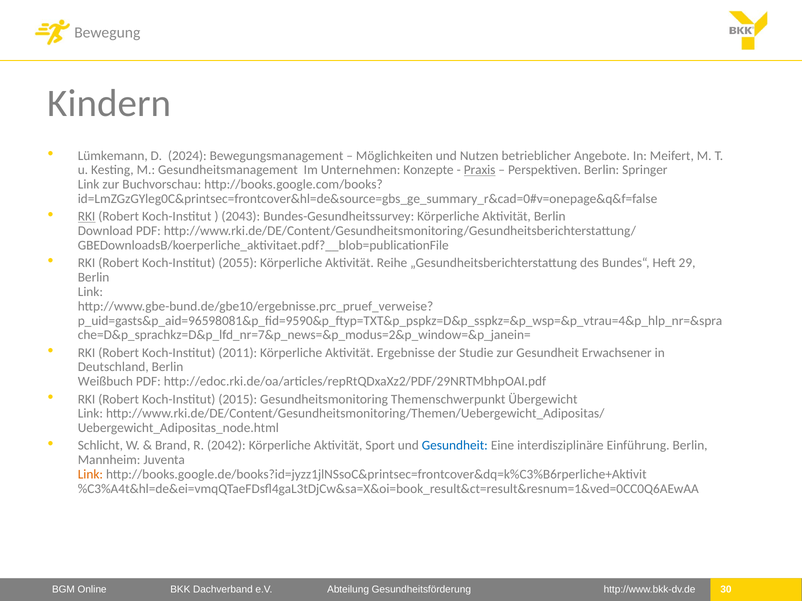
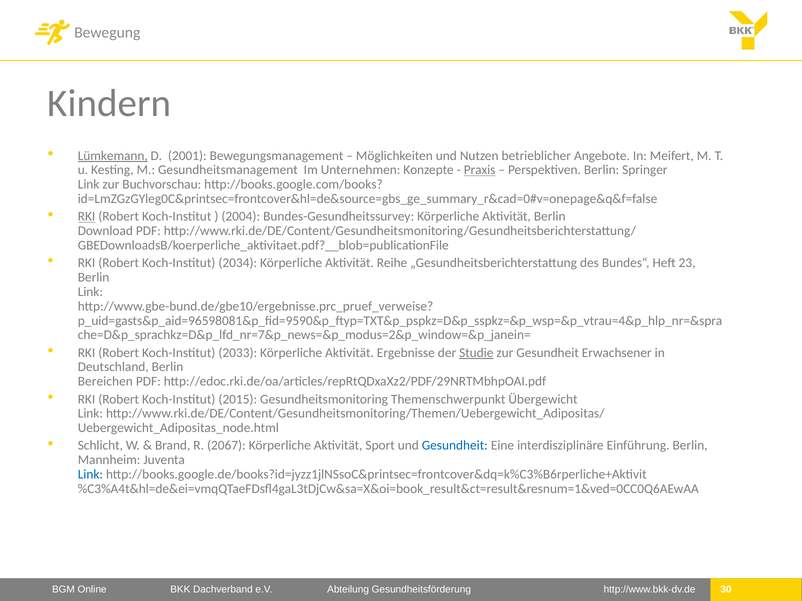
Lümkemann underline: none -> present
2024: 2024 -> 2001
2043: 2043 -> 2004
2055: 2055 -> 2034
29: 29 -> 23
2011: 2011 -> 2033
Studie underline: none -> present
Weißbuch: Weißbuch -> Bereichen
2042: 2042 -> 2067
Link at (90, 475) colour: orange -> blue
